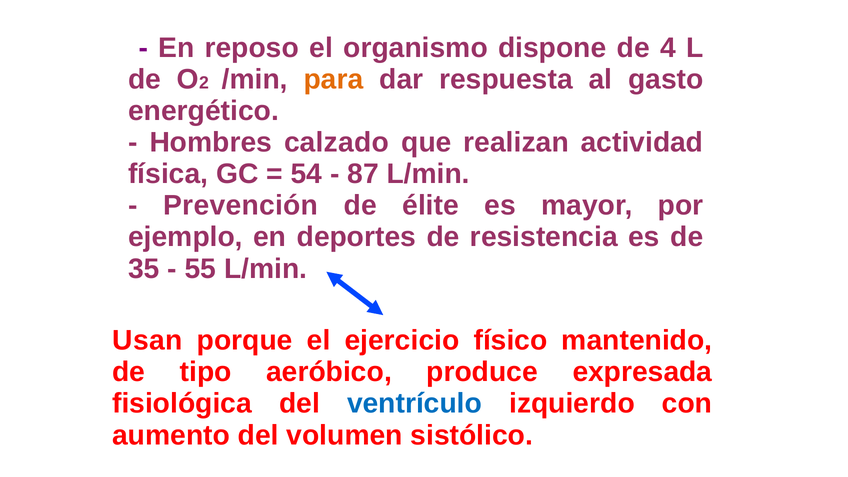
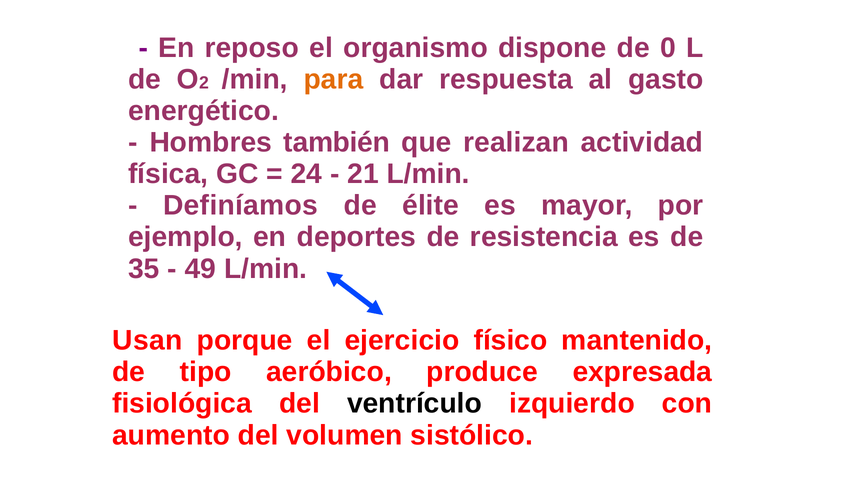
4: 4 -> 0
calzado: calzado -> también
54: 54 -> 24
87: 87 -> 21
Prevención: Prevención -> Definíamos
55: 55 -> 49
ventrículo colour: blue -> black
